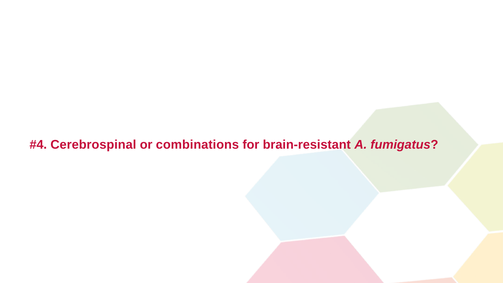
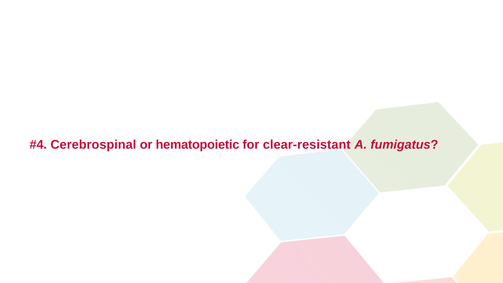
combinations: combinations -> hematopoietic
brain-resistant: brain-resistant -> clear-resistant
